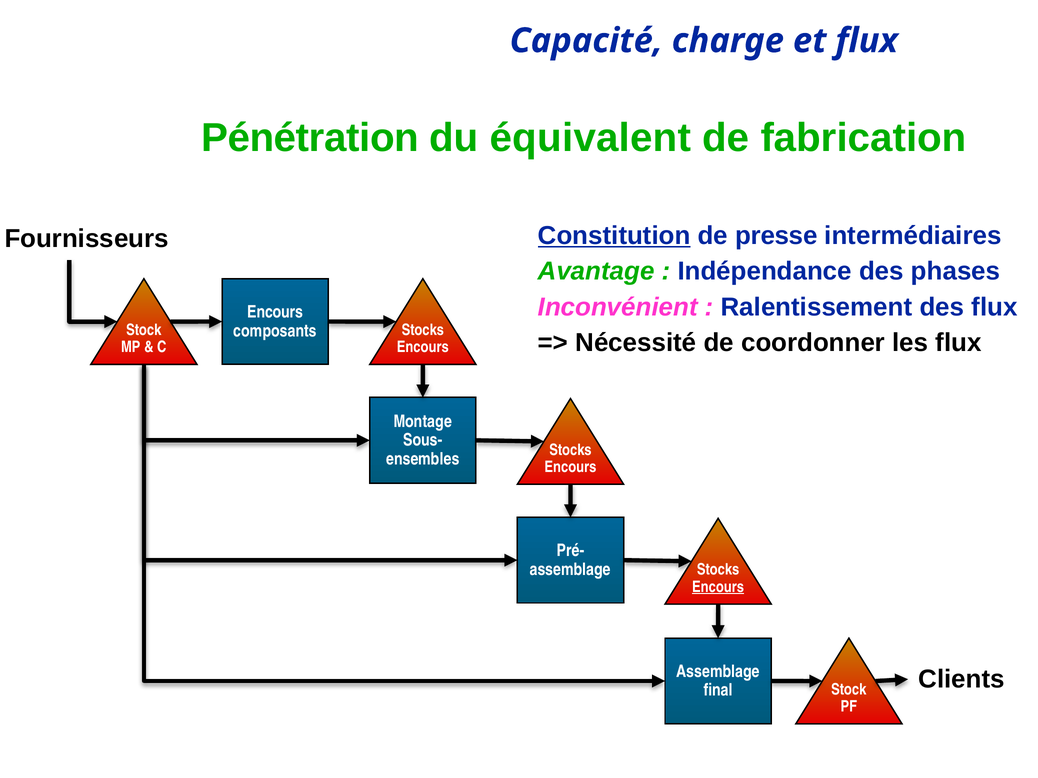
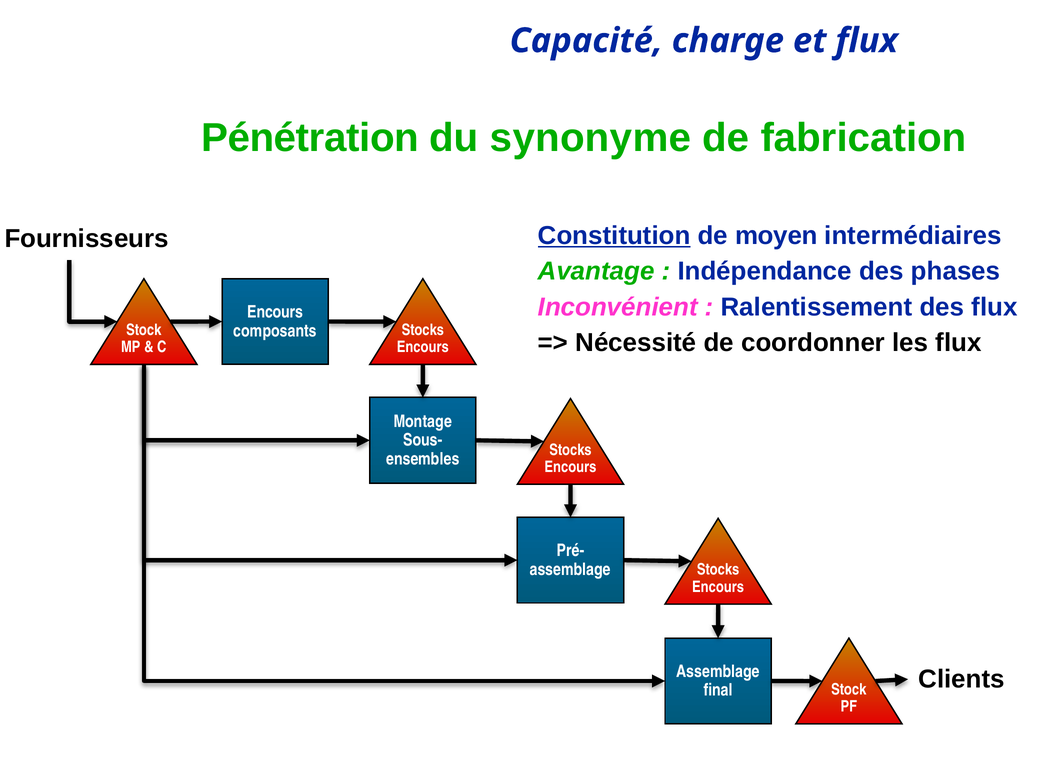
équivalent: équivalent -> synonyme
presse: presse -> moyen
Encours at (718, 587) underline: present -> none
